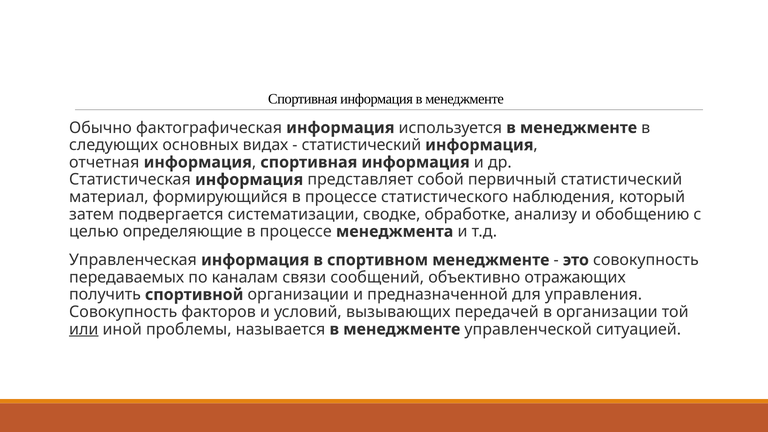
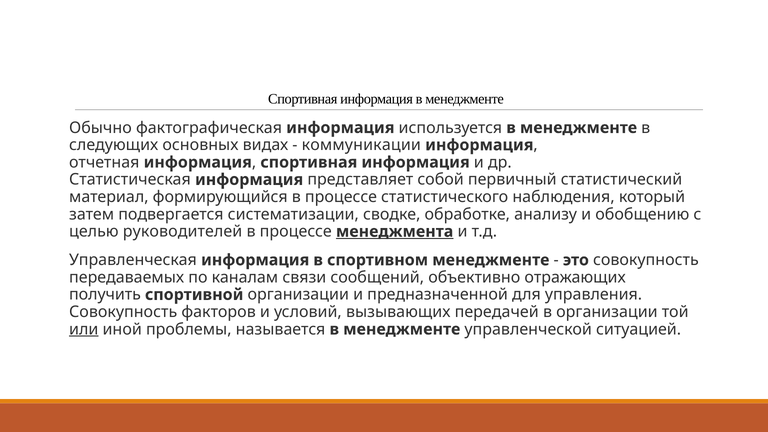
статистический at (361, 145): статистический -> коммуникации
определяющие: определяющие -> руководителей
менеджмента underline: none -> present
